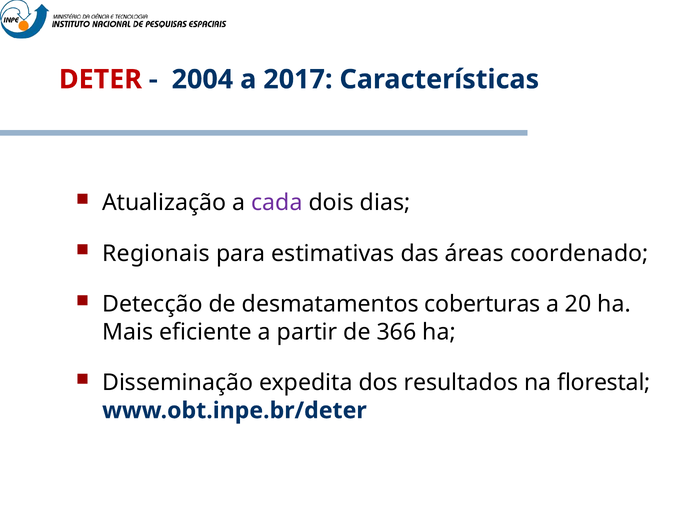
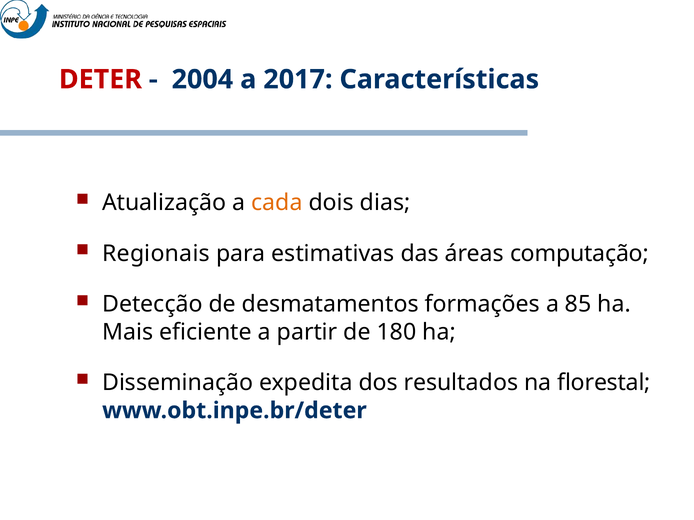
cada colour: purple -> orange
coordenado: coordenado -> computação
coberturas: coberturas -> formações
20: 20 -> 85
366: 366 -> 180
